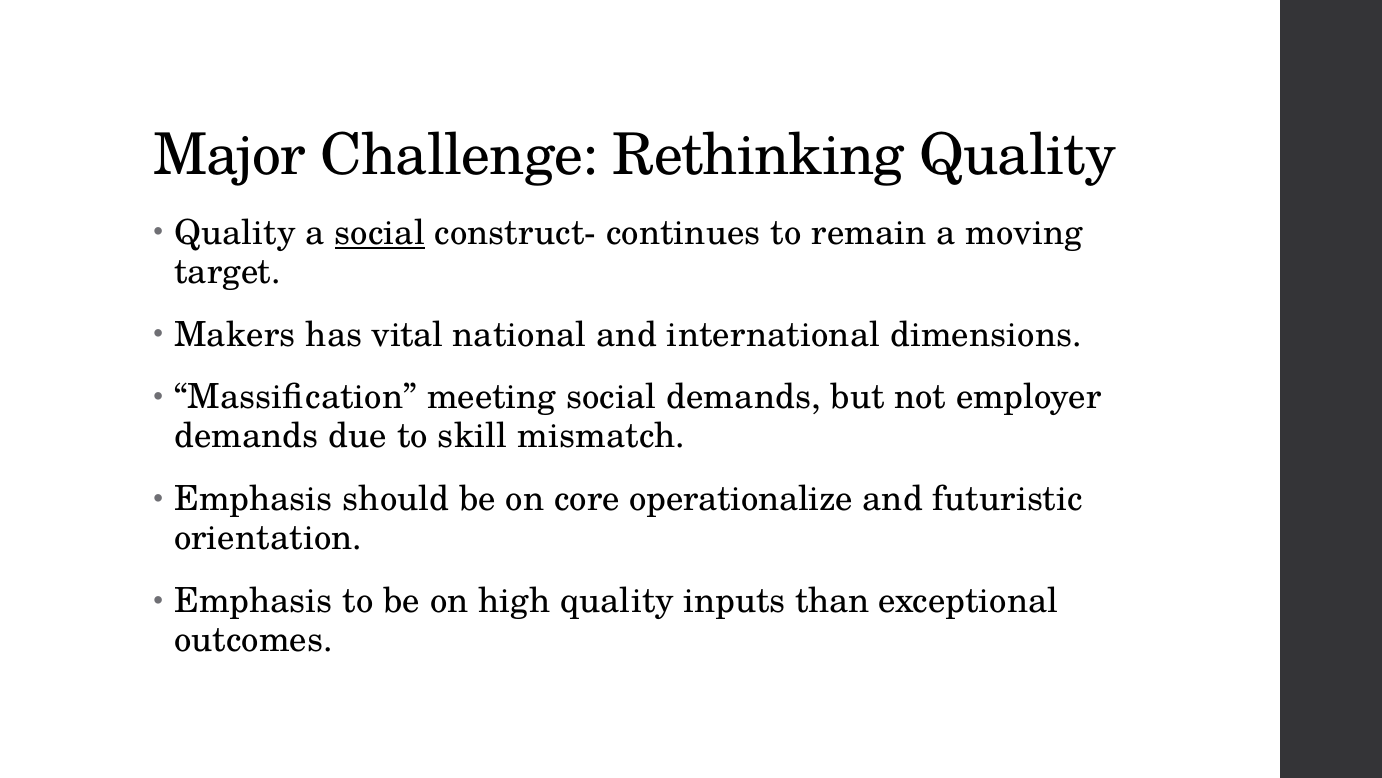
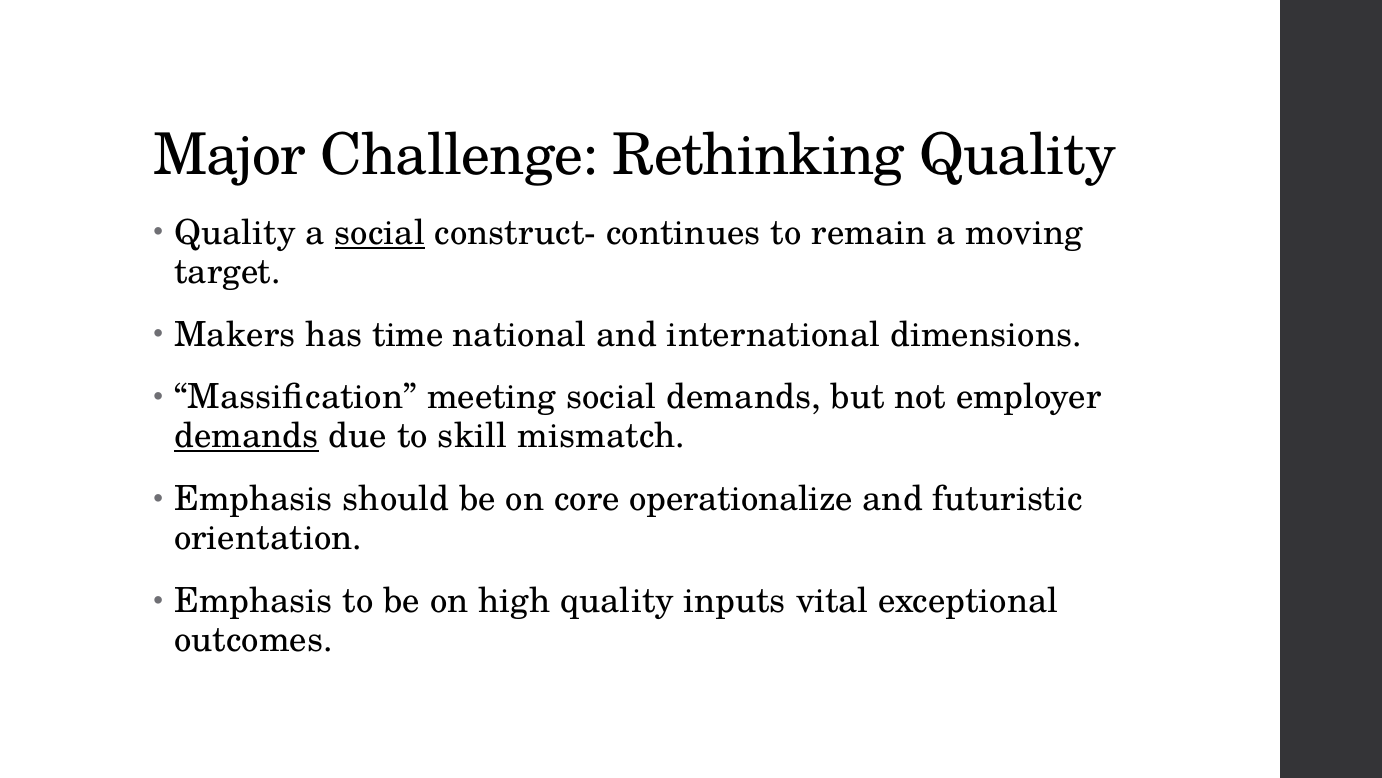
vital: vital -> time
demands at (246, 436) underline: none -> present
than: than -> vital
